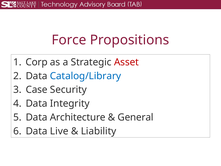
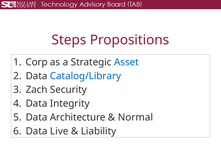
Force: Force -> Steps
Asset colour: red -> blue
Case: Case -> Zach
General: General -> Normal
